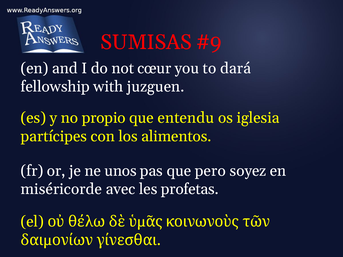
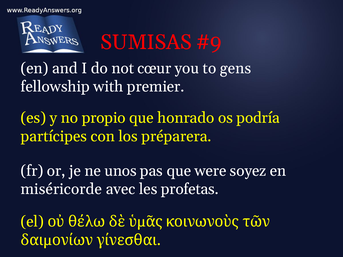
dará: dará -> gens
juzguen: juzguen -> premier
entendu: entendu -> honrado
iglesia: iglesia -> podría
alimentos: alimentos -> préparera
pero: pero -> were
